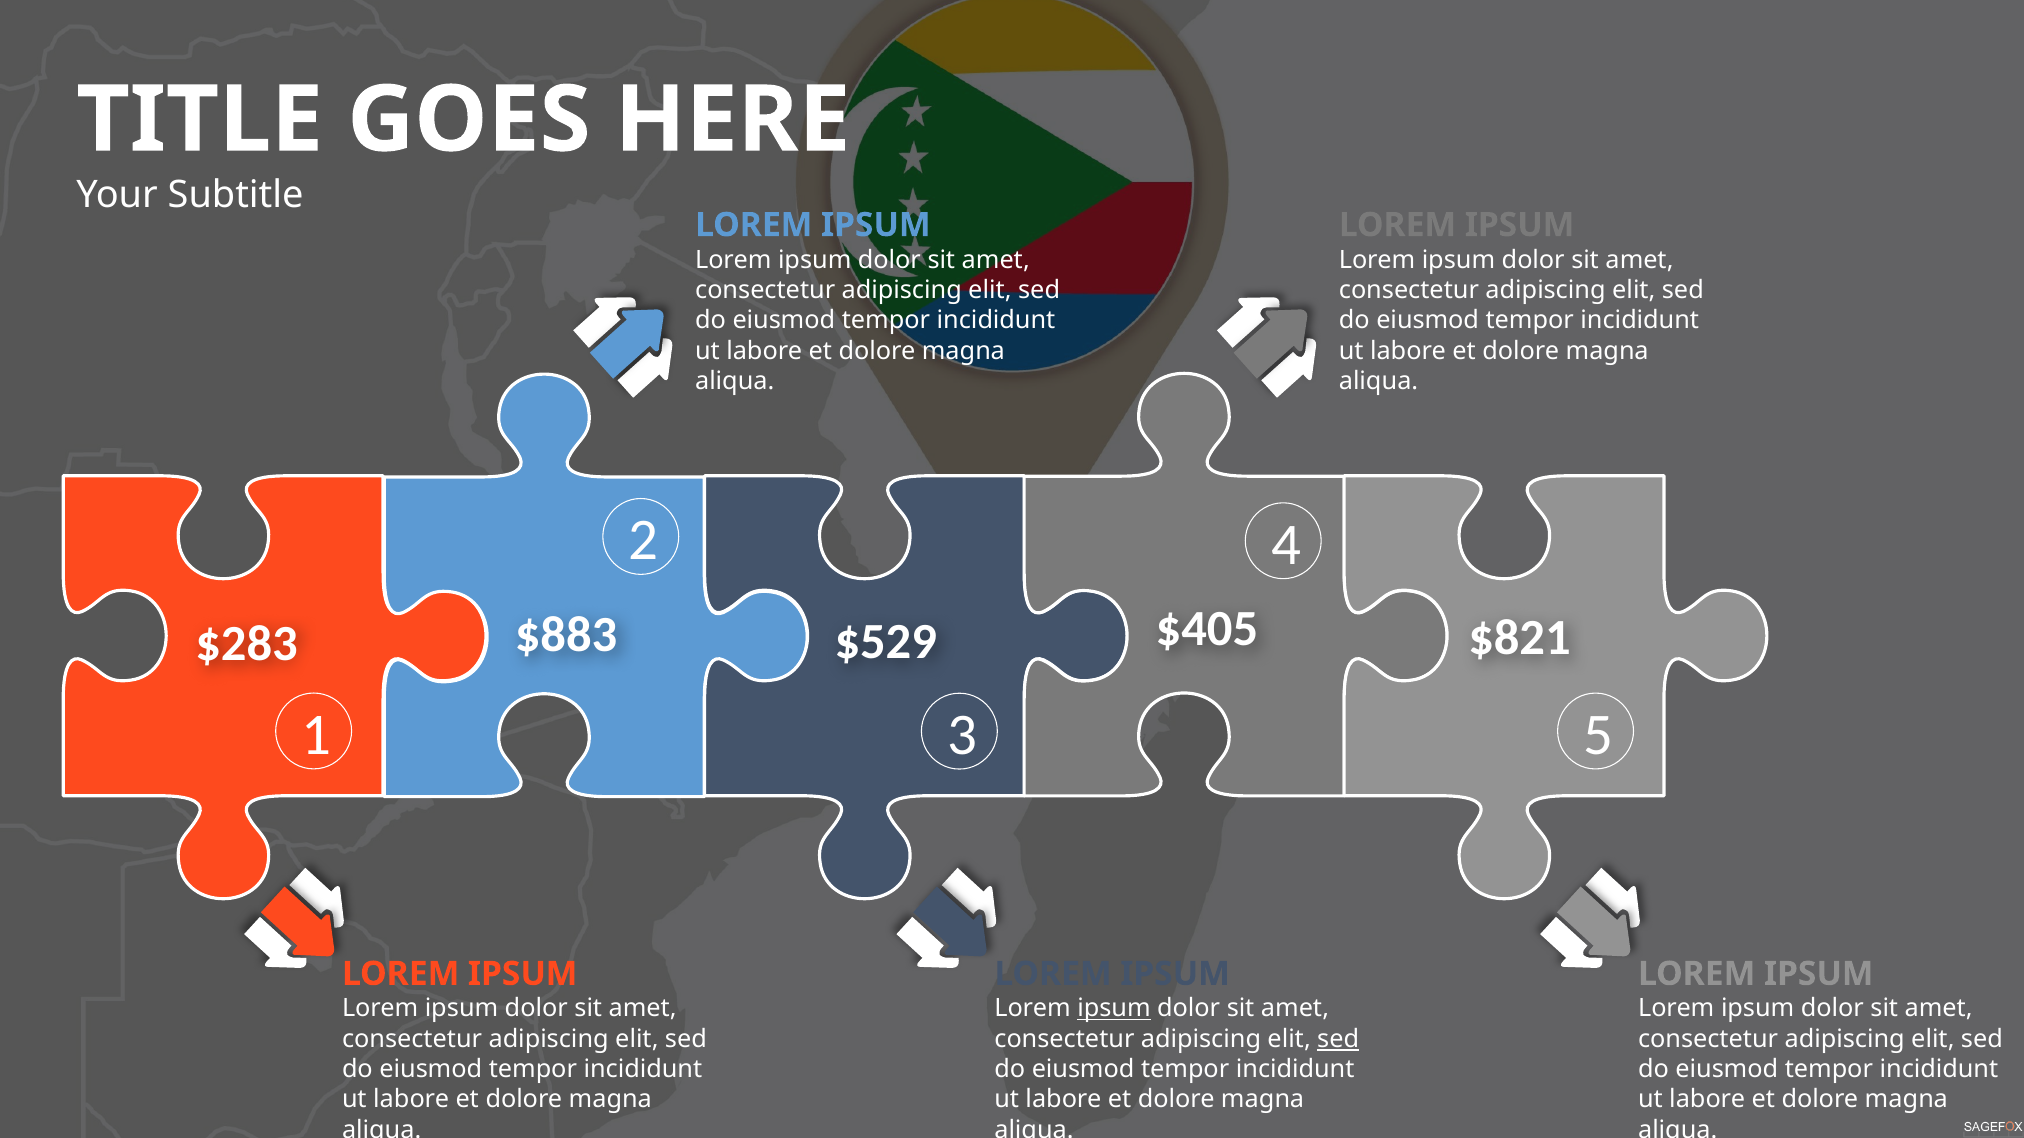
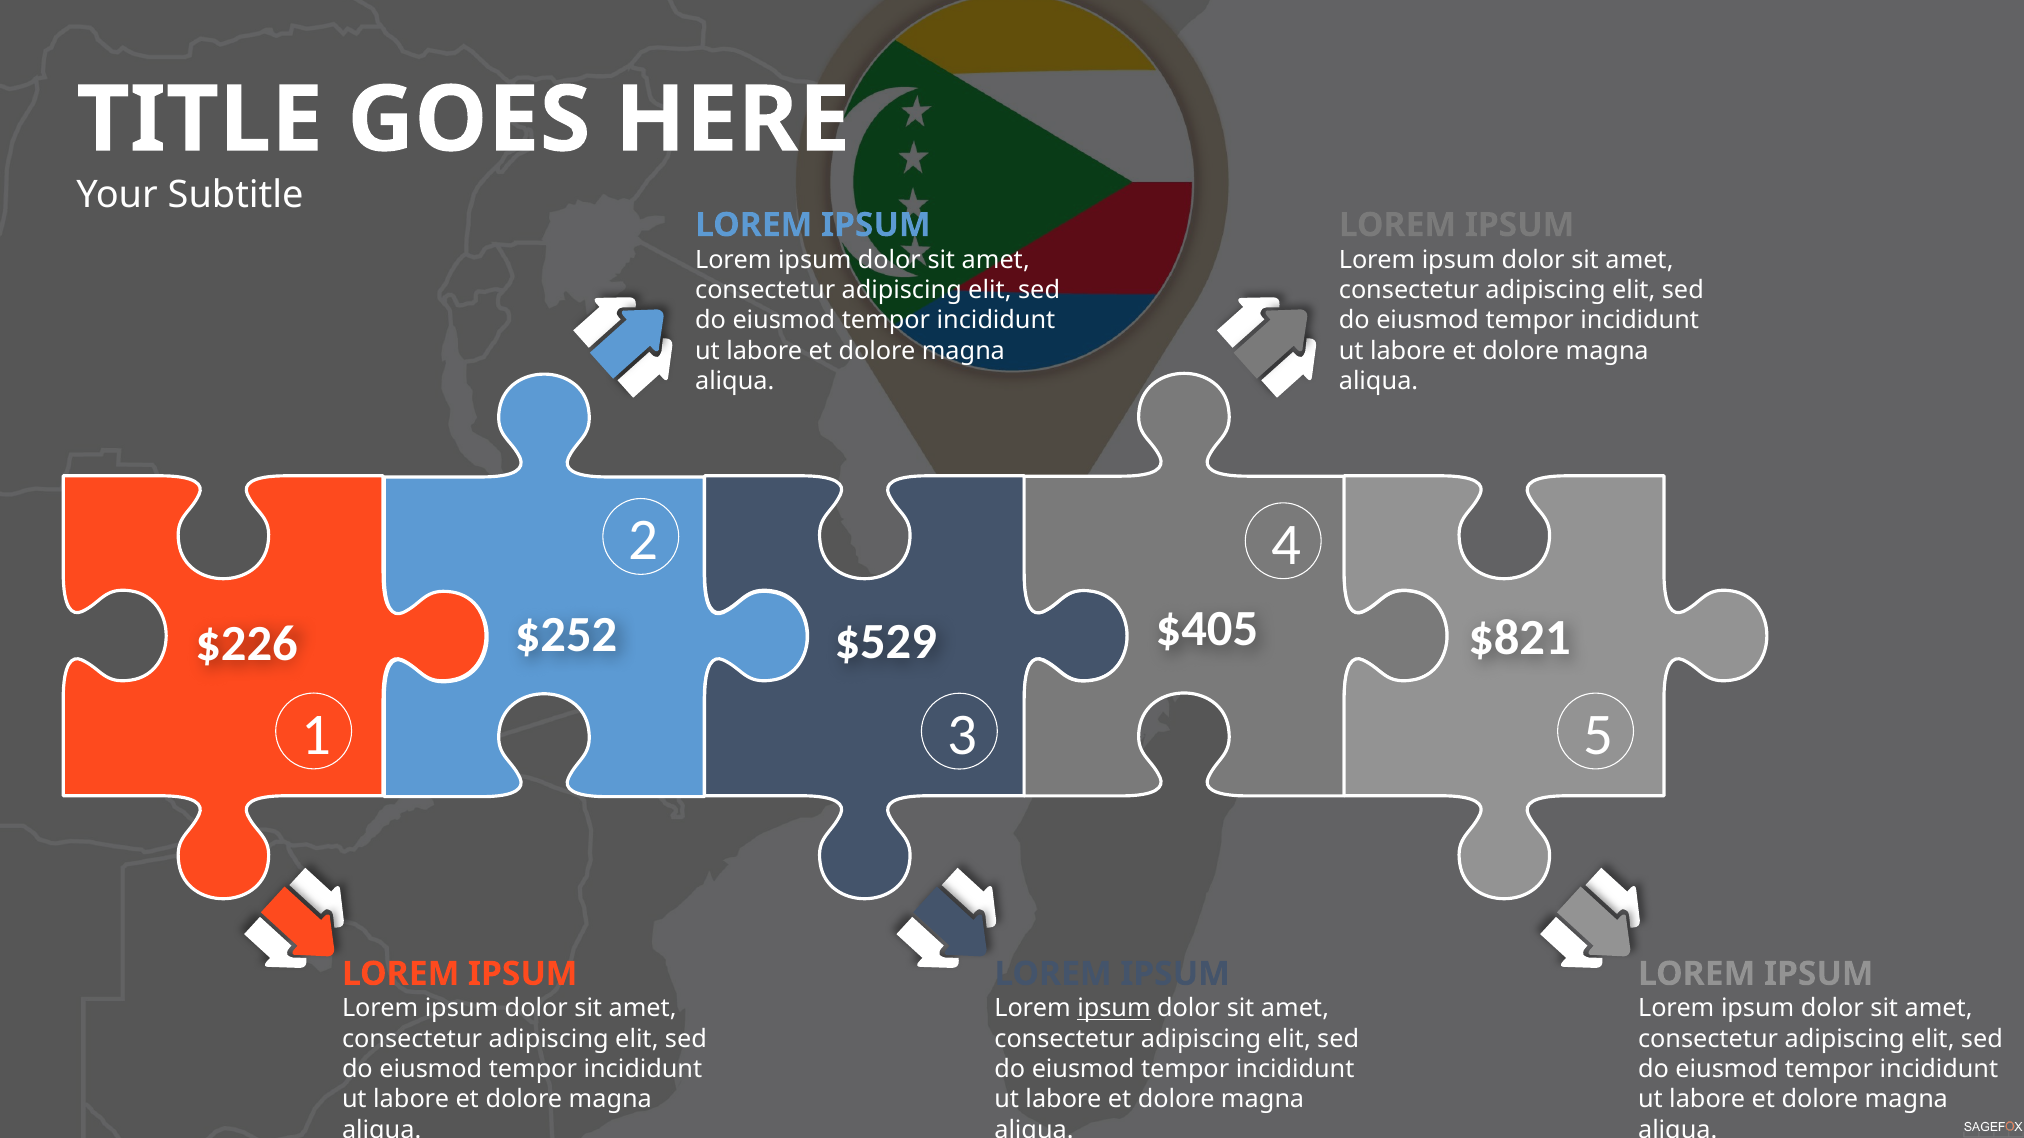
$883: $883 -> $252
$283: $283 -> $226
sed at (1338, 1039) underline: present -> none
